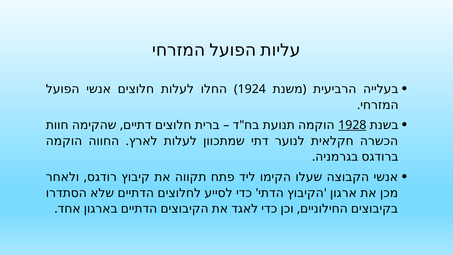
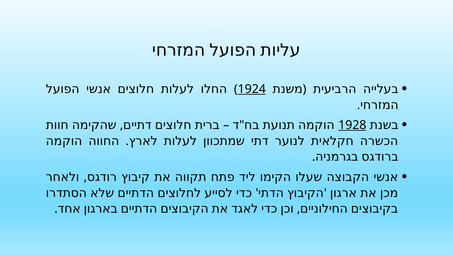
1924 underline: none -> present
